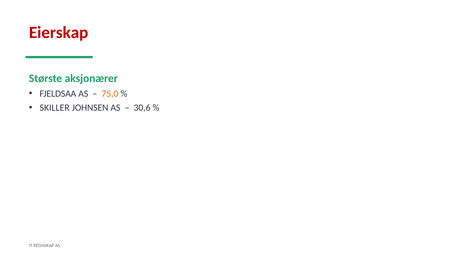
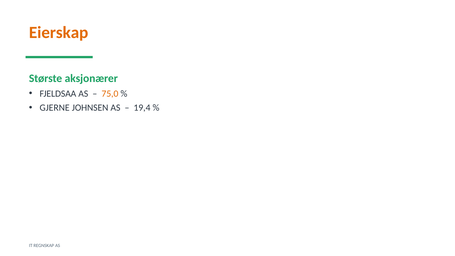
Eierskap colour: red -> orange
SKILLER: SKILLER -> GJERNE
30,6: 30,6 -> 19,4
